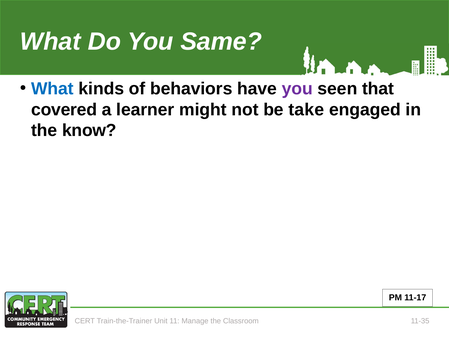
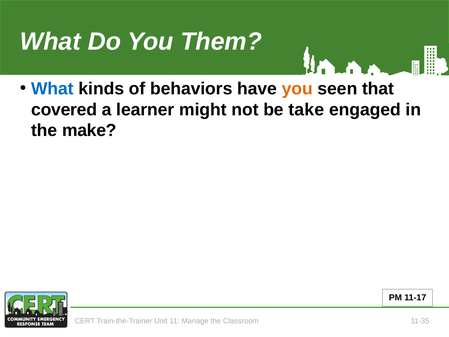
Same: Same -> Them
you at (297, 89) colour: purple -> orange
know: know -> make
